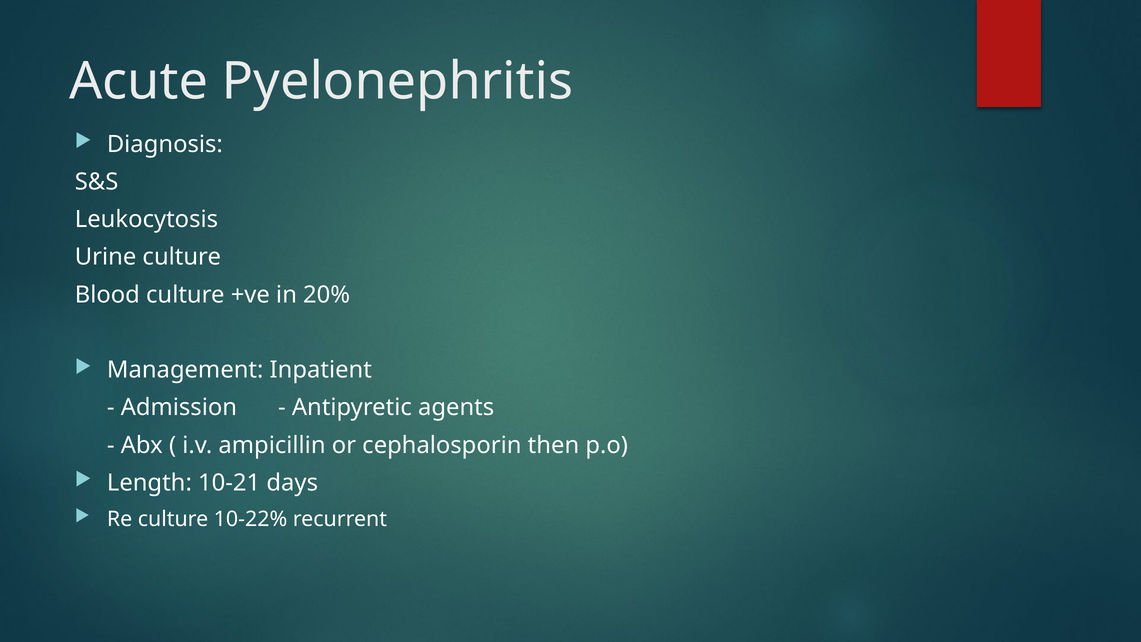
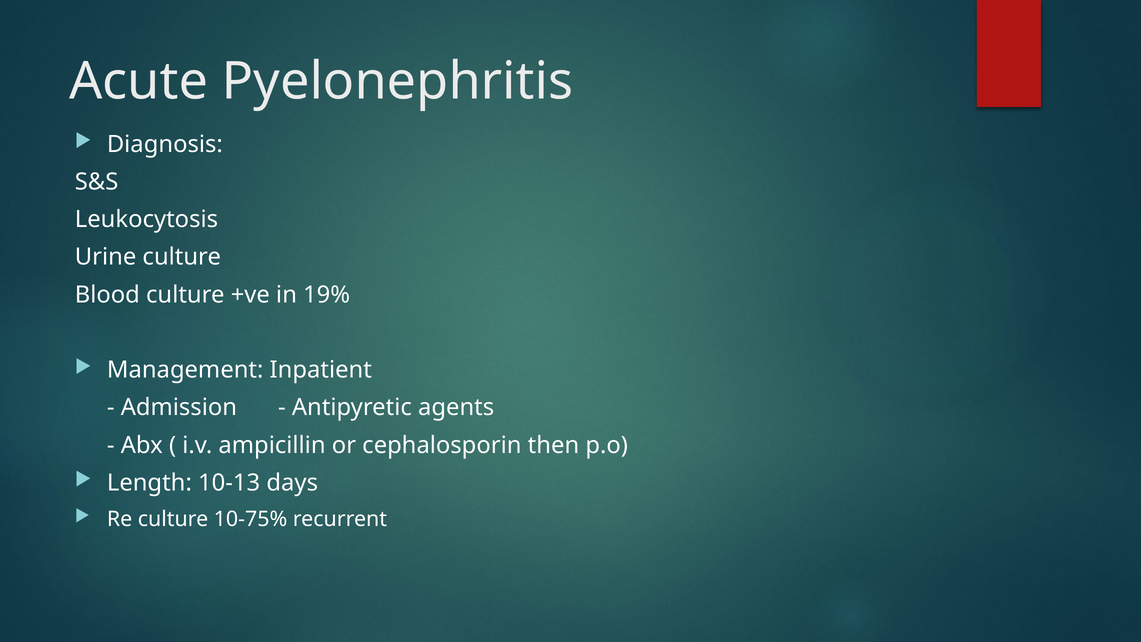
20%: 20% -> 19%
10-21: 10-21 -> 10-13
10-22%: 10-22% -> 10-75%
